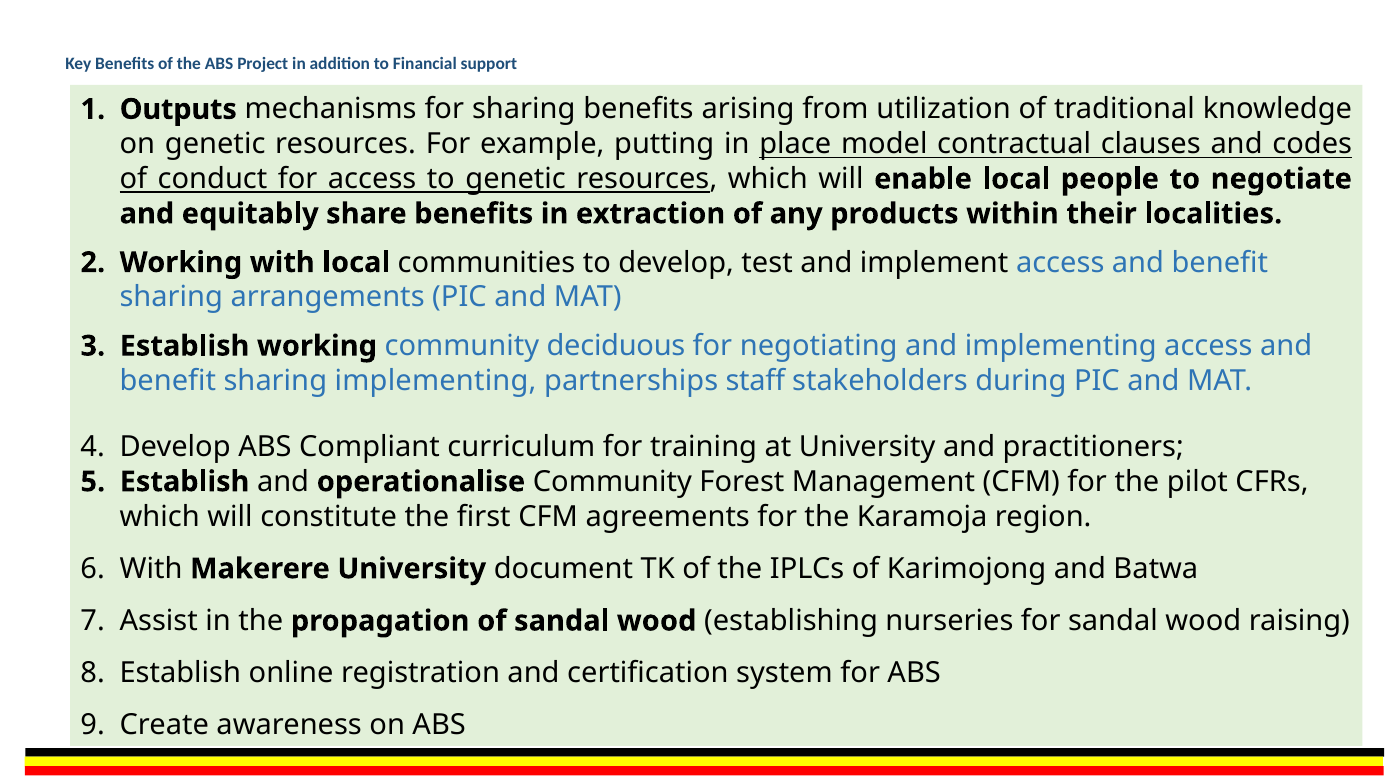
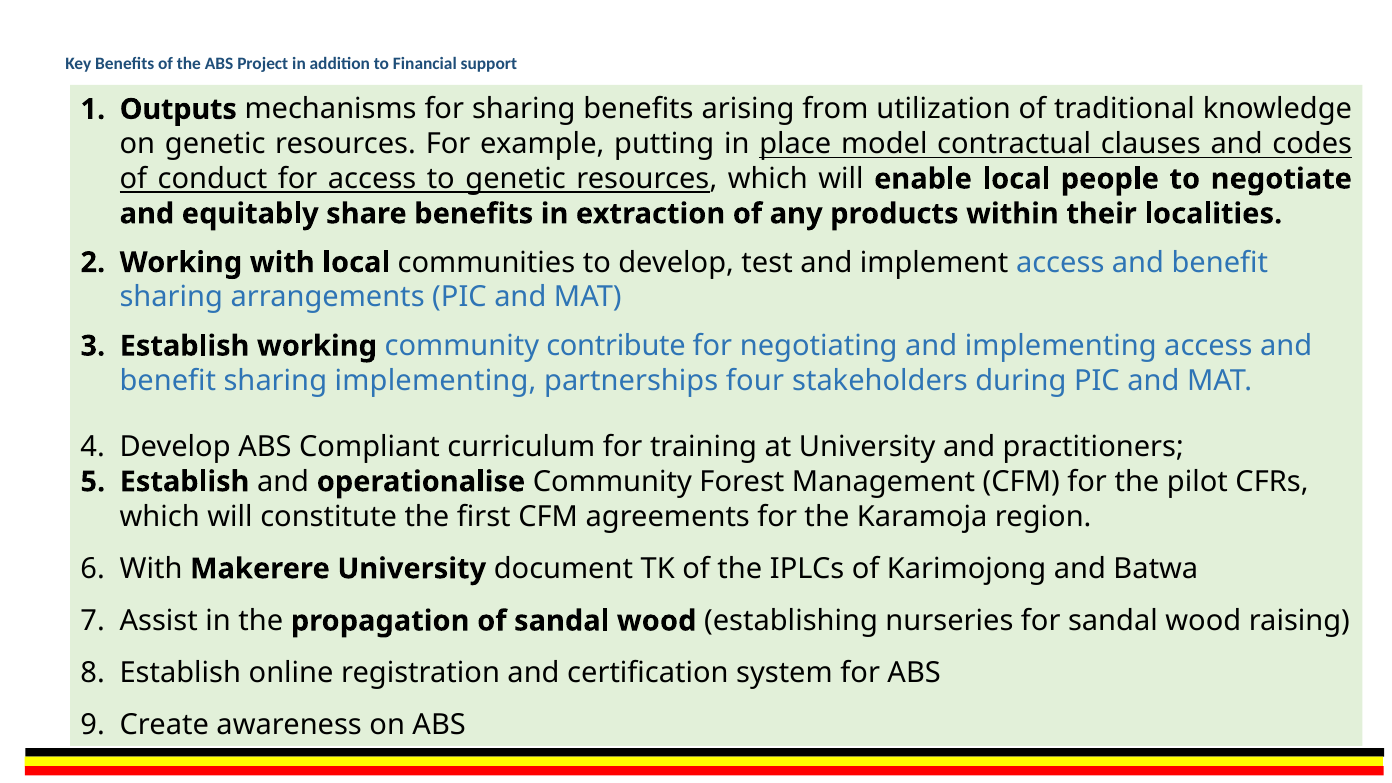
deciduous: deciduous -> contribute
staff: staff -> four
